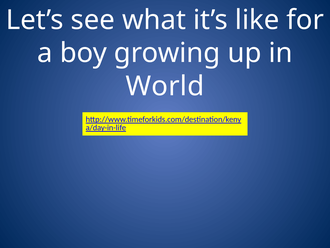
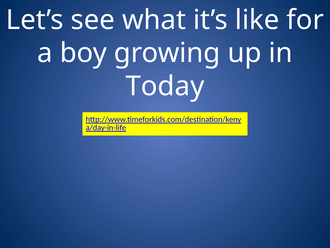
World: World -> Today
